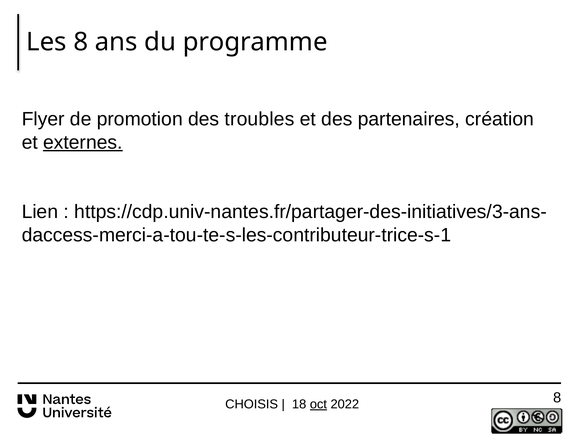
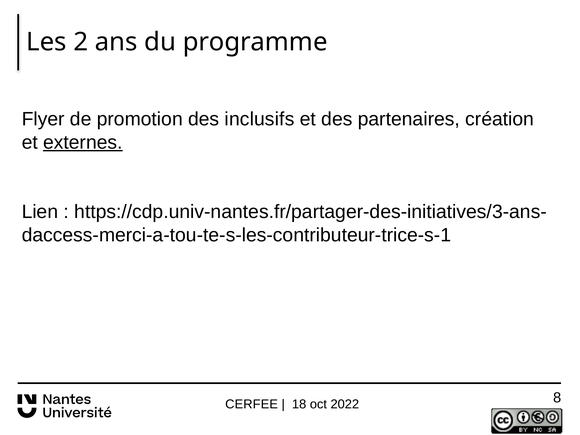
Les 8: 8 -> 2
troubles: troubles -> inclusifs
CHOISIS: CHOISIS -> CERFEE
oct underline: present -> none
